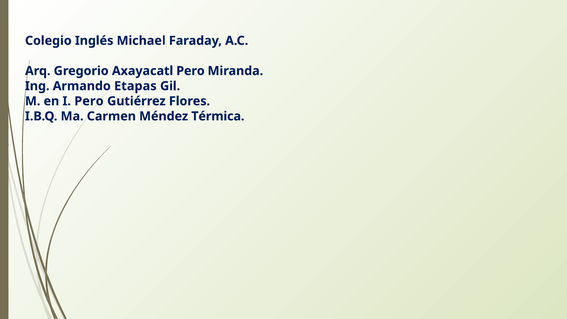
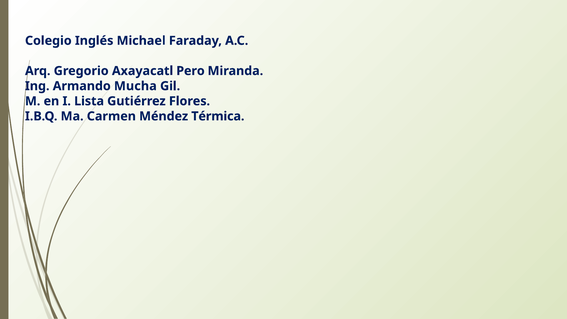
Etapas: Etapas -> Mucha
I Pero: Pero -> Lista
